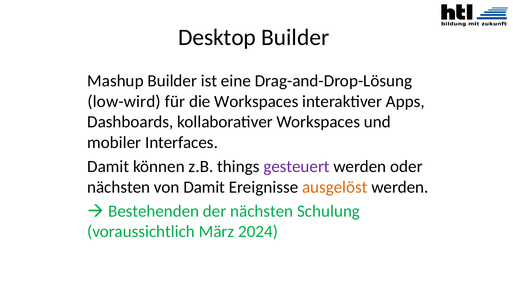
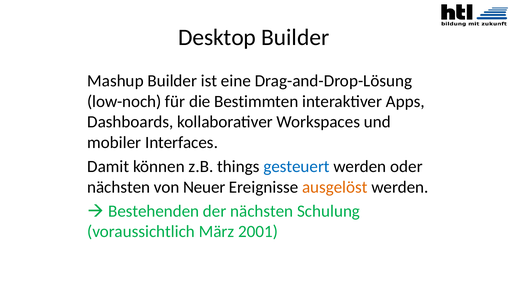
low-wird: low-wird -> low-noch
die Workspaces: Workspaces -> Bestimmten
gesteuert colour: purple -> blue
von Damit: Damit -> Neuer
2024: 2024 -> 2001
